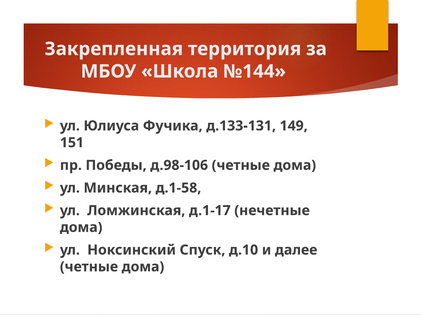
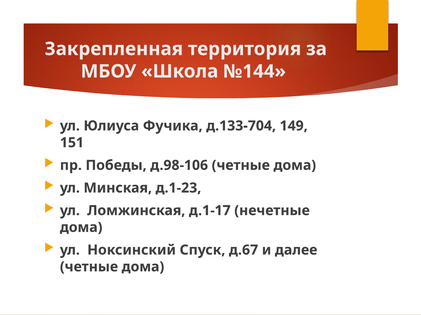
д.133-131: д.133-131 -> д.133-704
д.1-58: д.1-58 -> д.1-23
д.10: д.10 -> д.67
